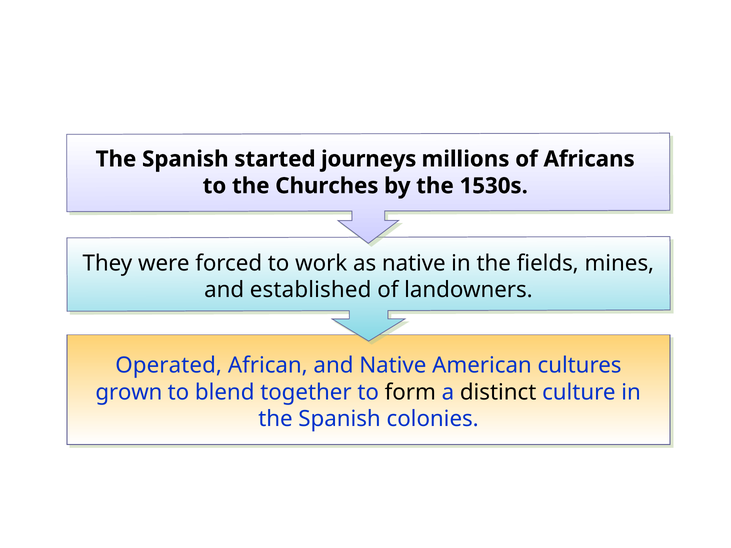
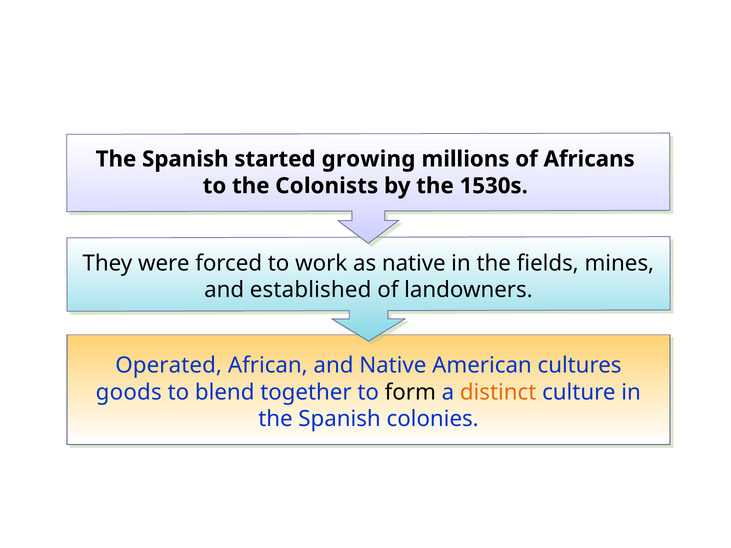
journeys: journeys -> growing
Churches: Churches -> Colonists
grown: grown -> goods
distinct colour: black -> orange
